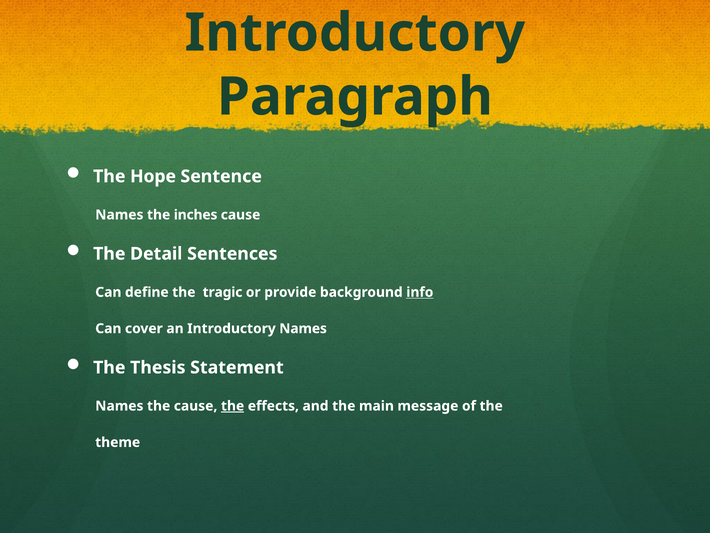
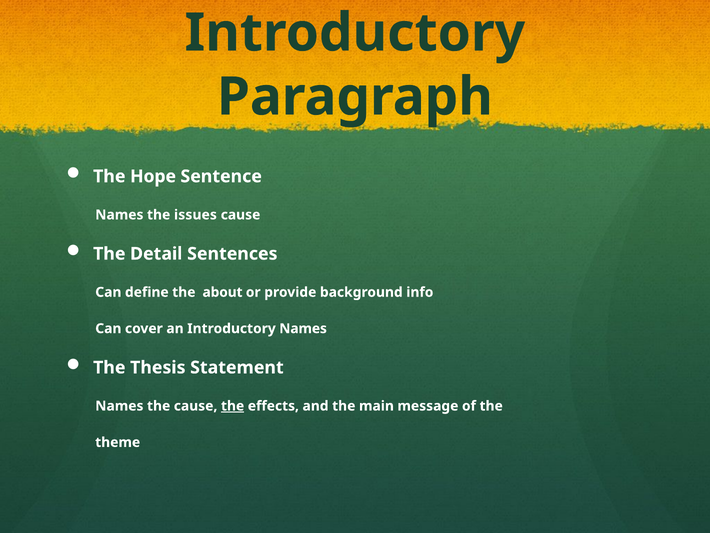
inches: inches -> issues
tragic: tragic -> about
info underline: present -> none
